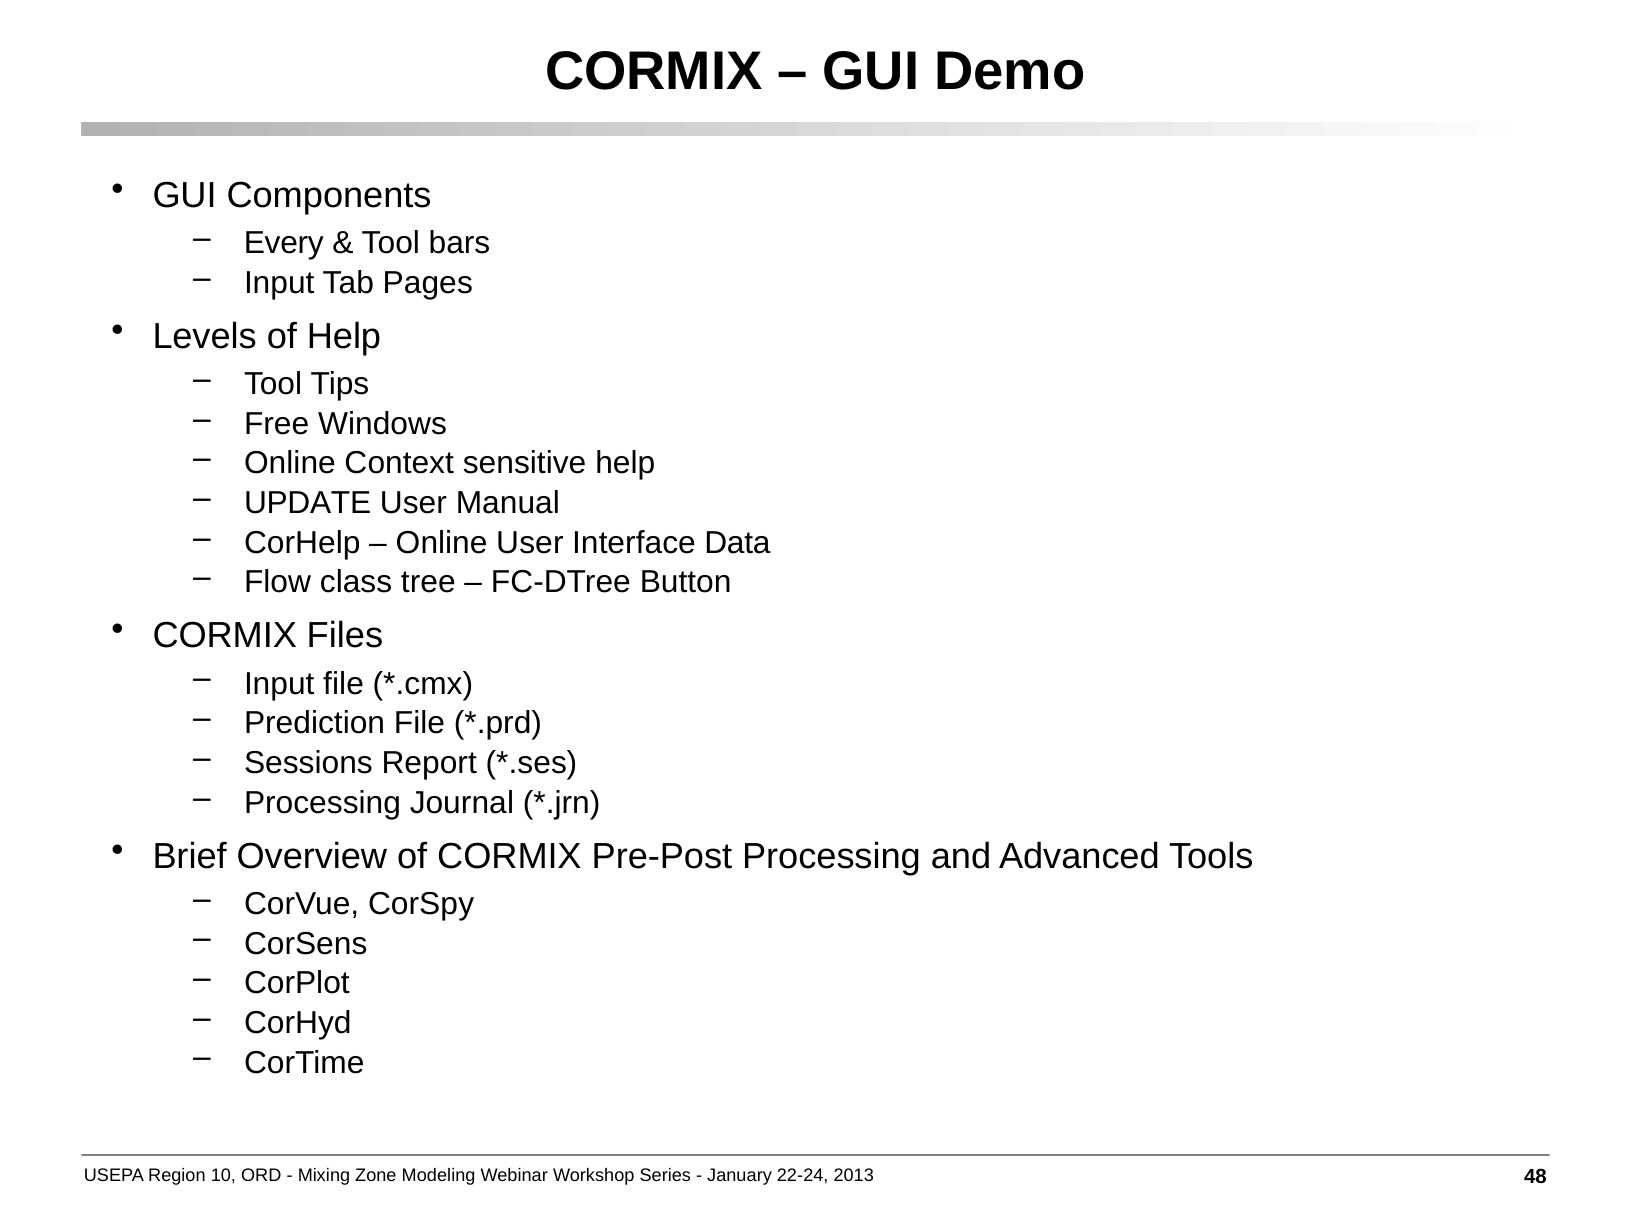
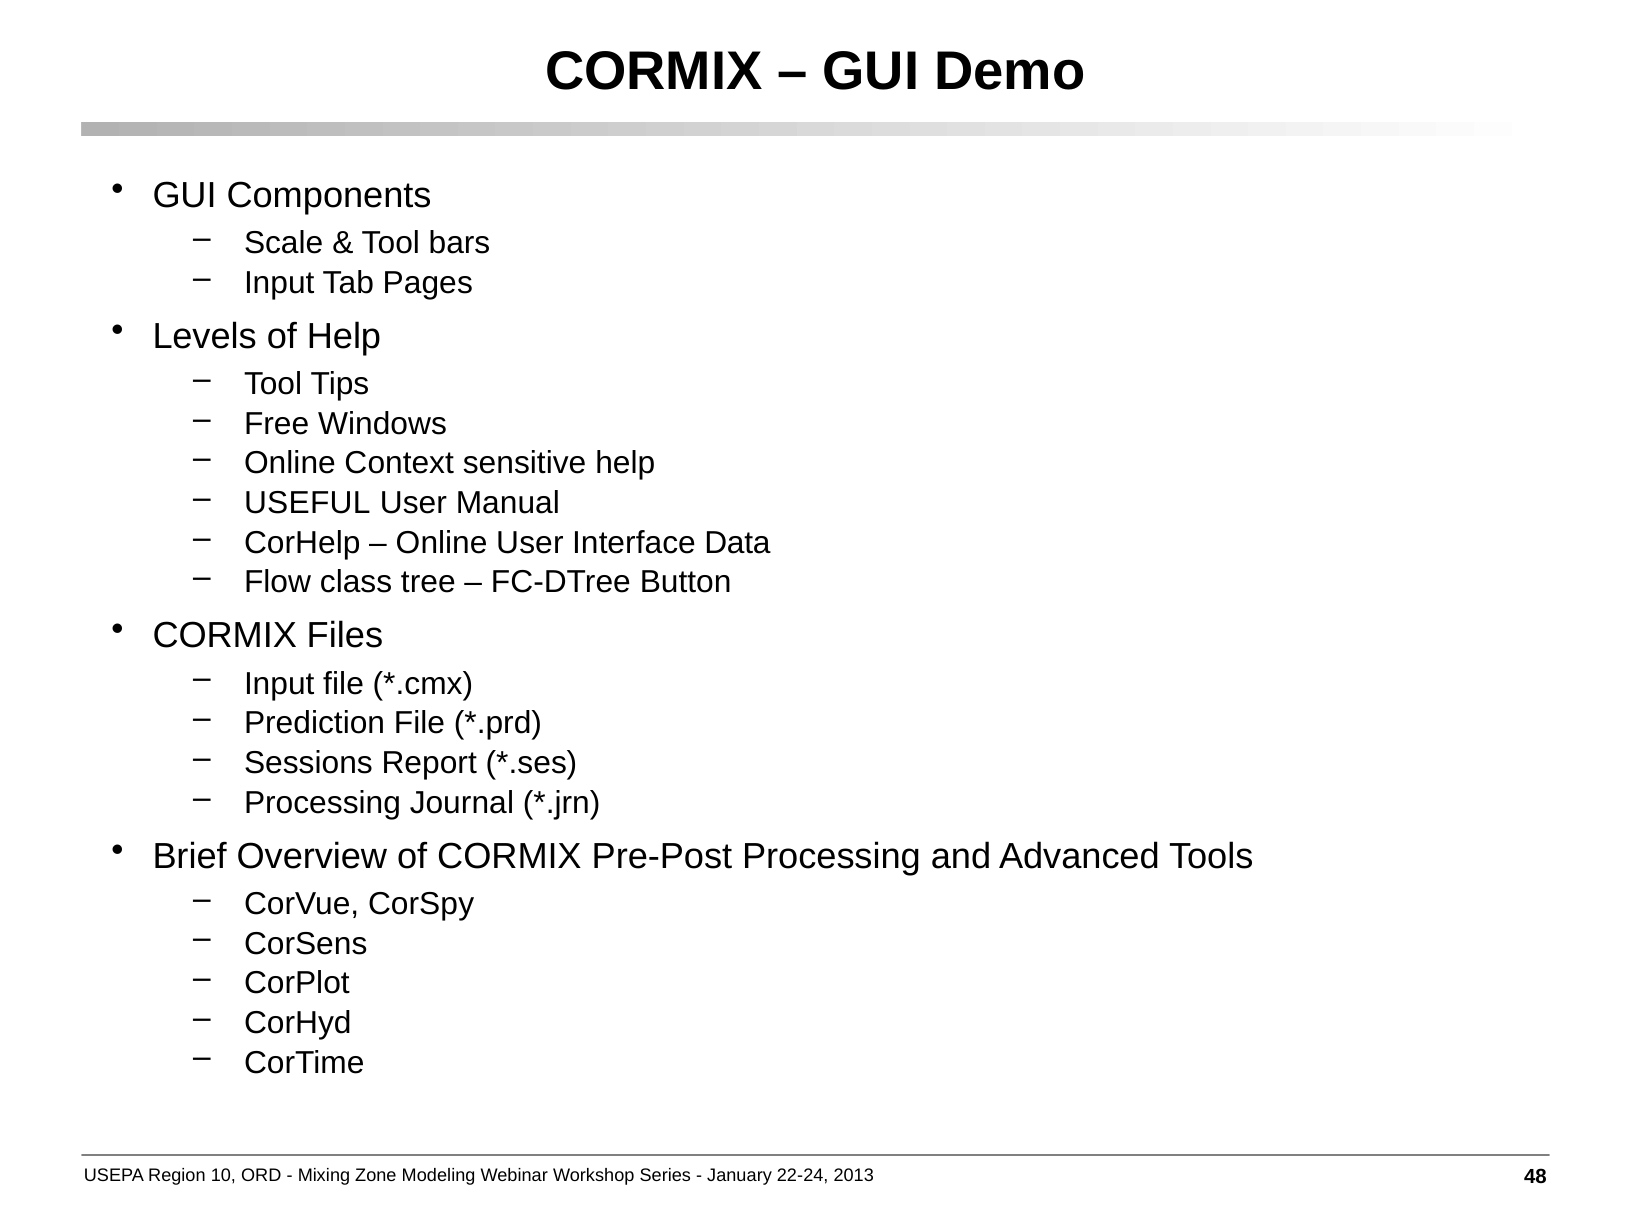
Every: Every -> Scale
UPDATE: UPDATE -> USEFUL
